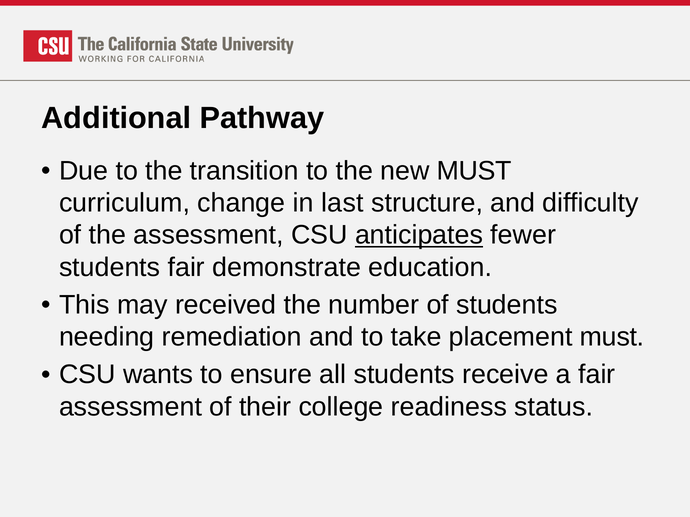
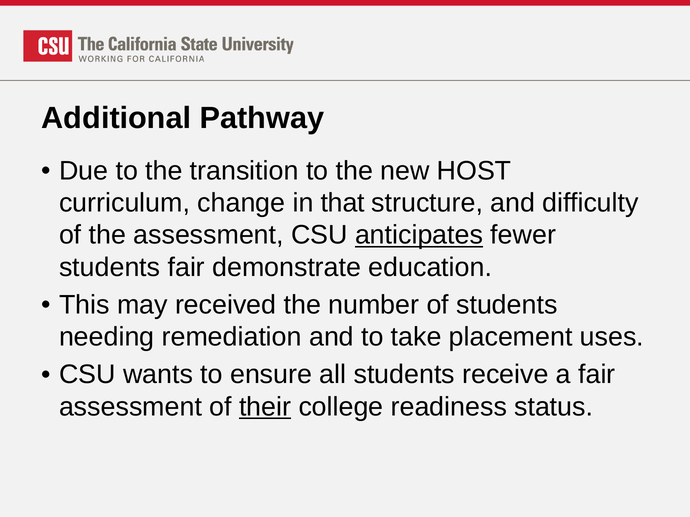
new MUST: MUST -> HOST
last: last -> that
placement must: must -> uses
their underline: none -> present
